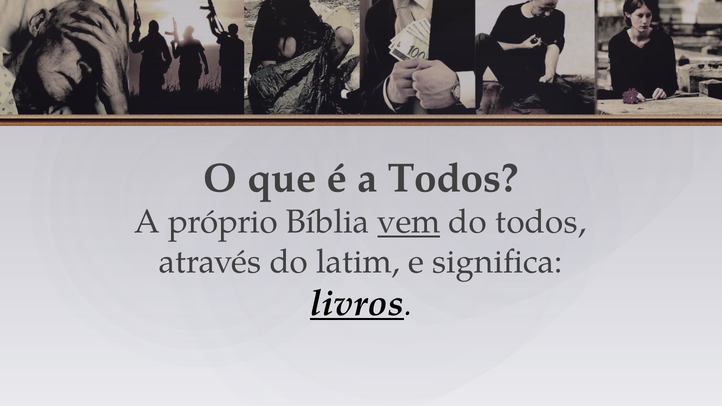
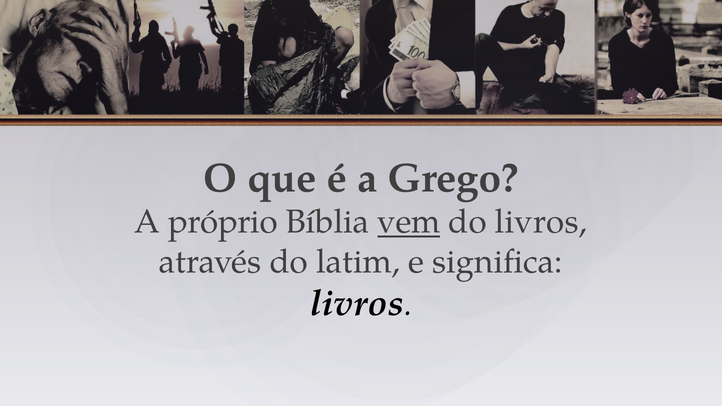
a Todos: Todos -> Grego
do todos: todos -> livros
livros at (357, 304) underline: present -> none
